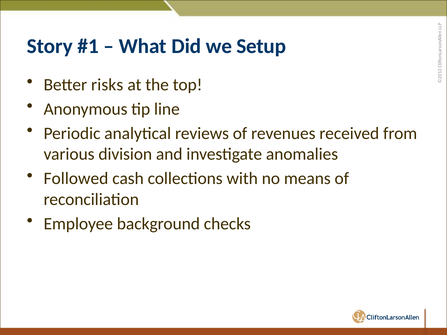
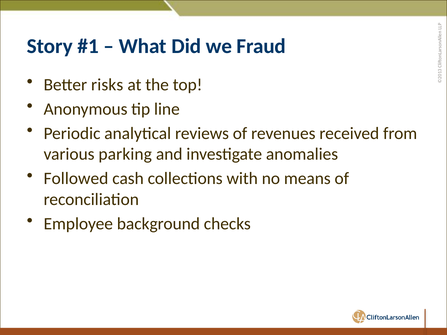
Setup: Setup -> Fraud
division: division -> parking
